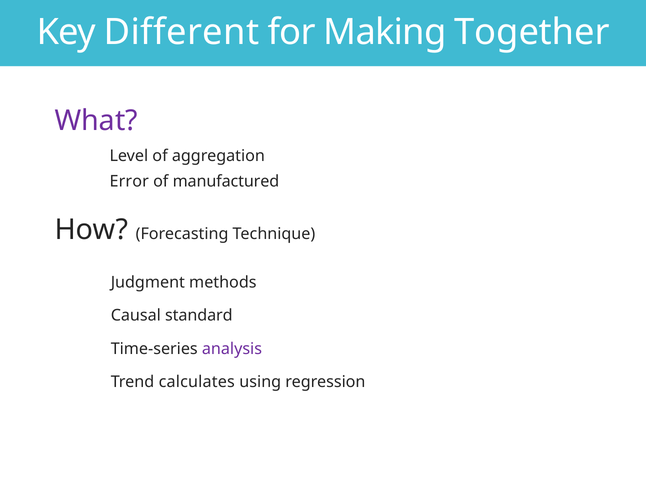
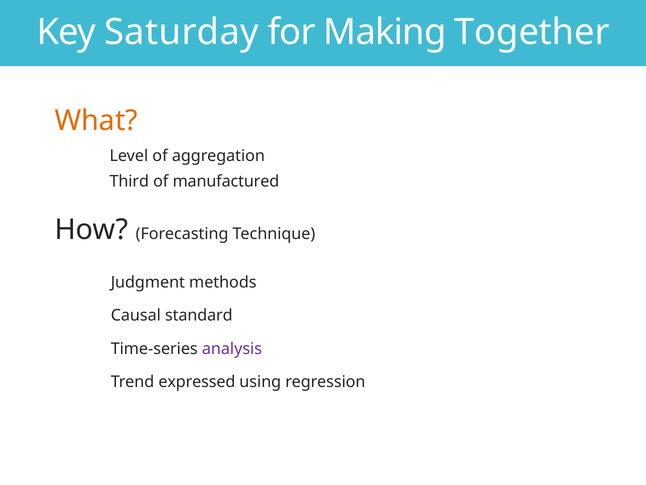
Different: Different -> Saturday
What colour: purple -> orange
Error: Error -> Third
calculates: calculates -> expressed
